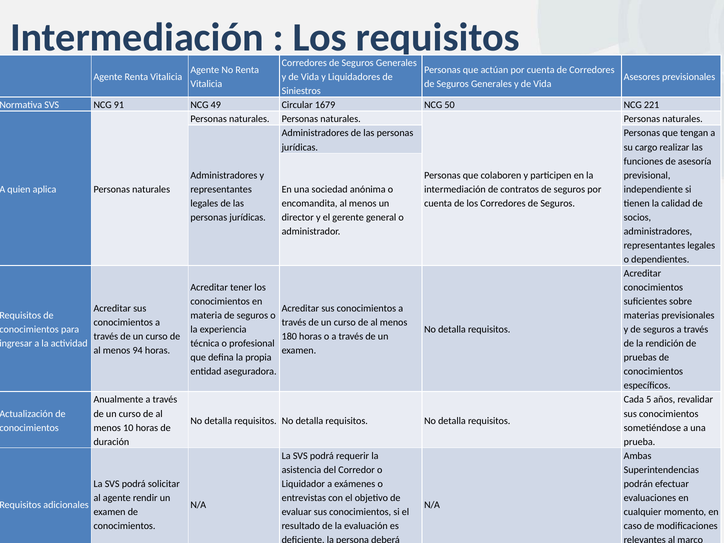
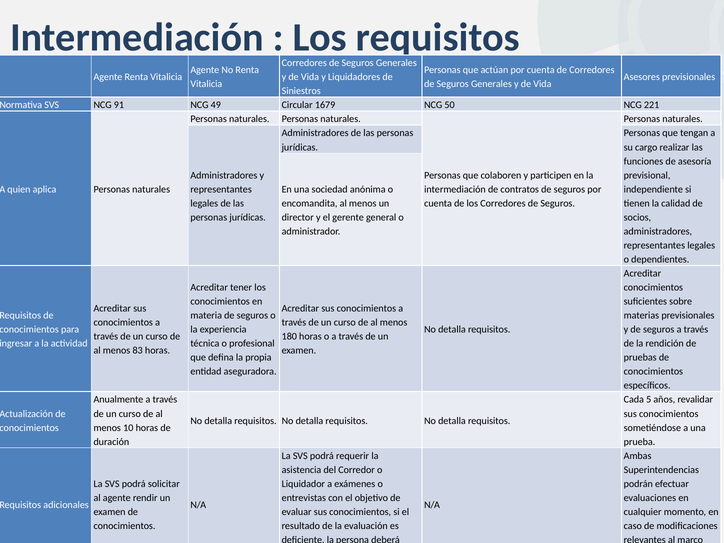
94: 94 -> 83
